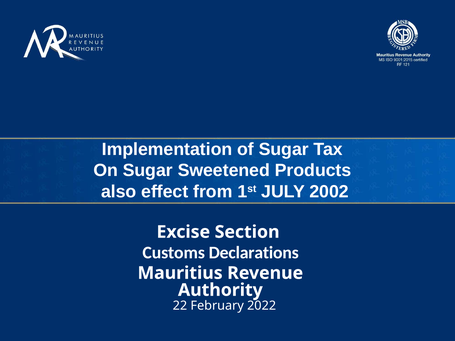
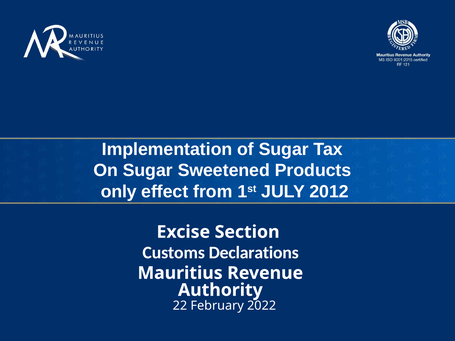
also: also -> only
2002: 2002 -> 2012
